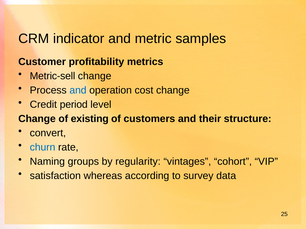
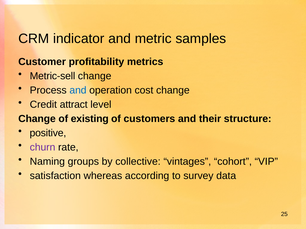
period: period -> attract
convert: convert -> positive
churn colour: blue -> purple
regularity: regularity -> collective
